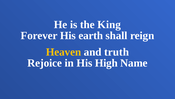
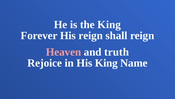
His earth: earth -> reign
Heaven colour: yellow -> pink
His High: High -> King
